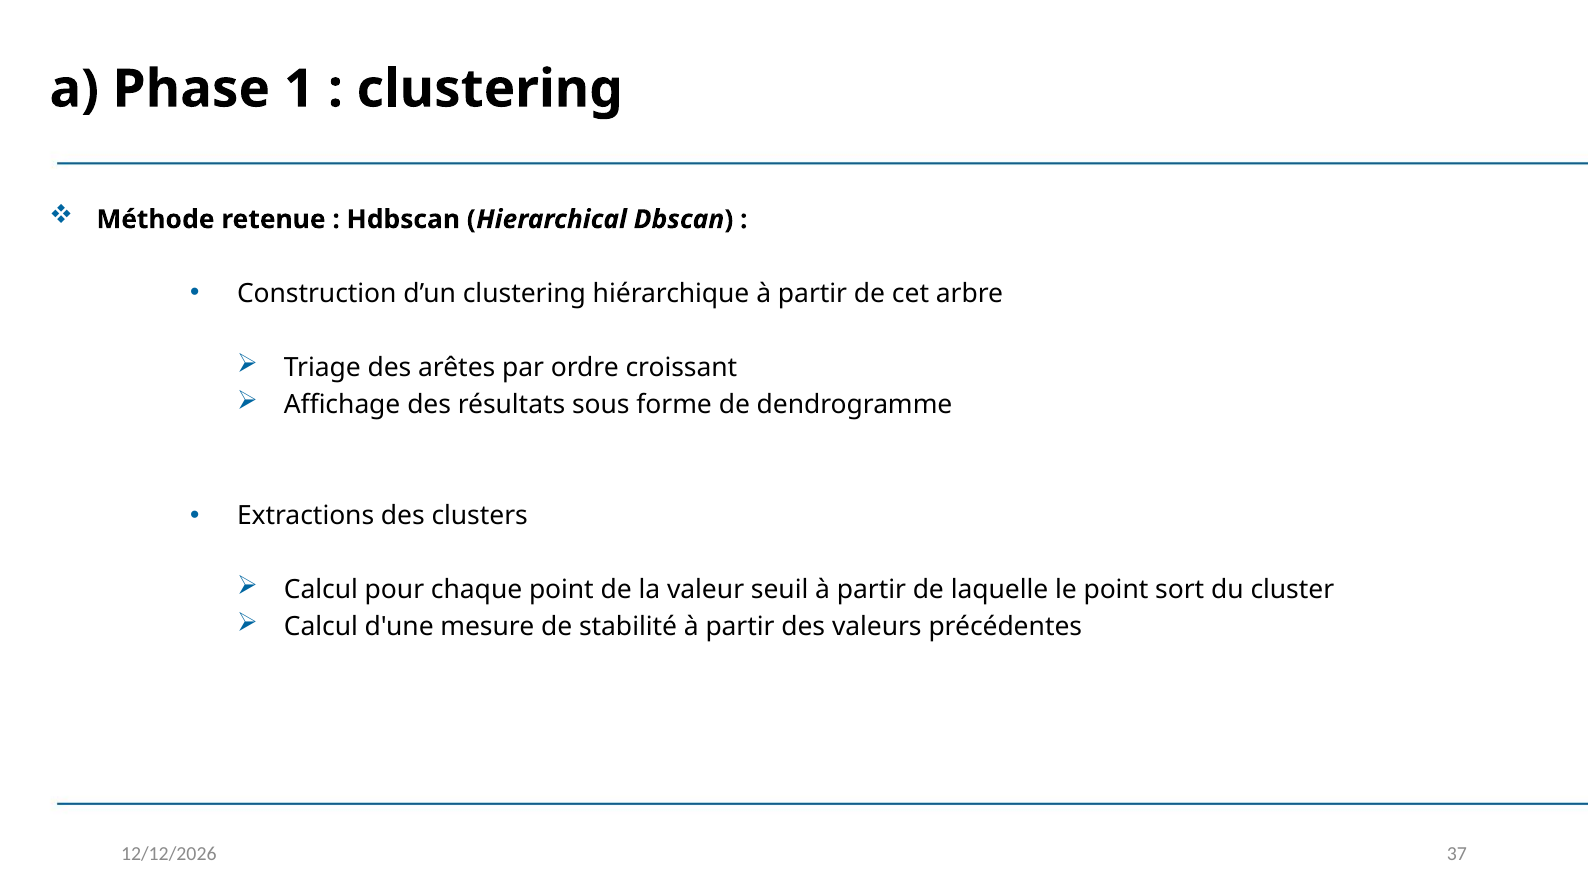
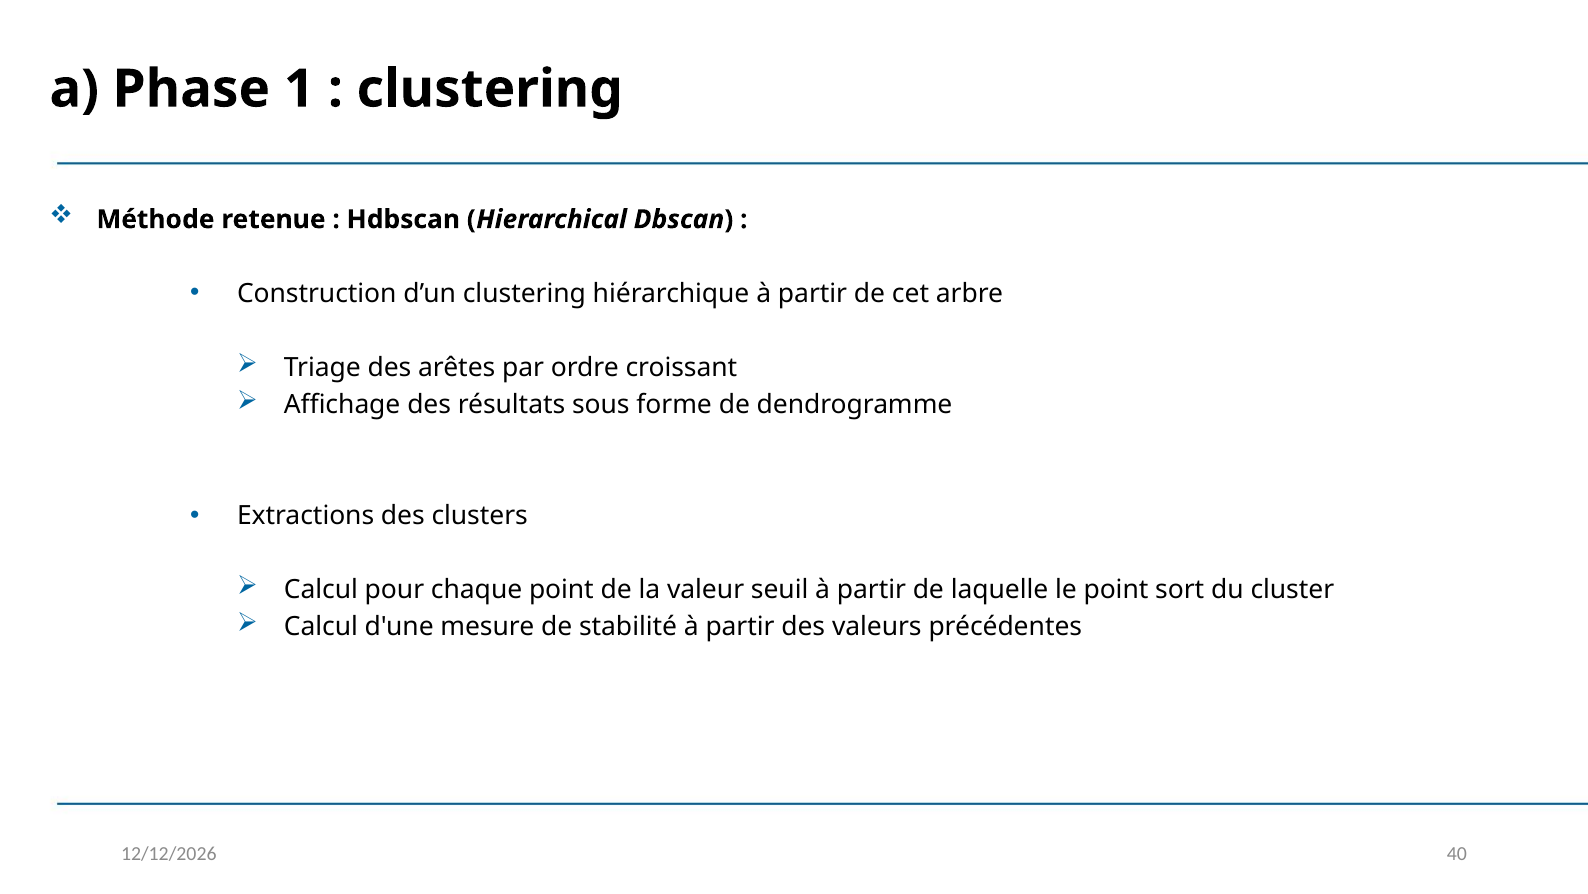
37: 37 -> 40
